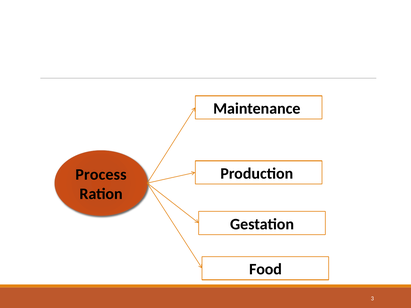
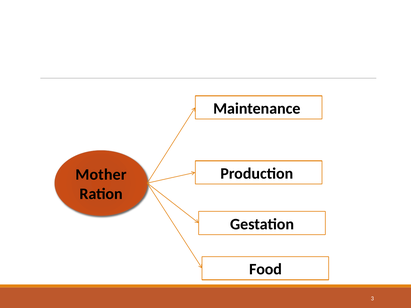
Process: Process -> Mother
